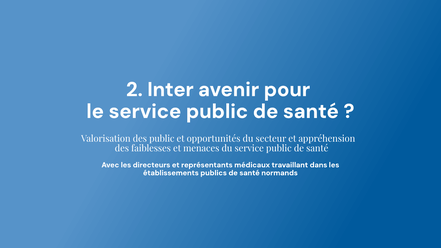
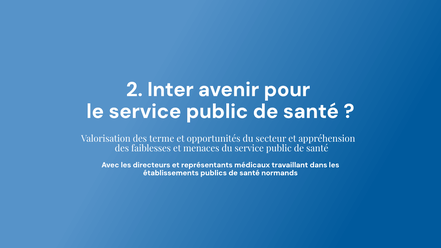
des public: public -> terme
